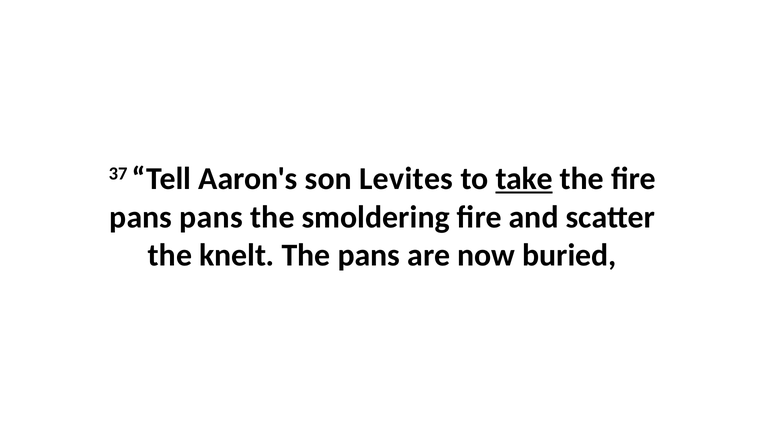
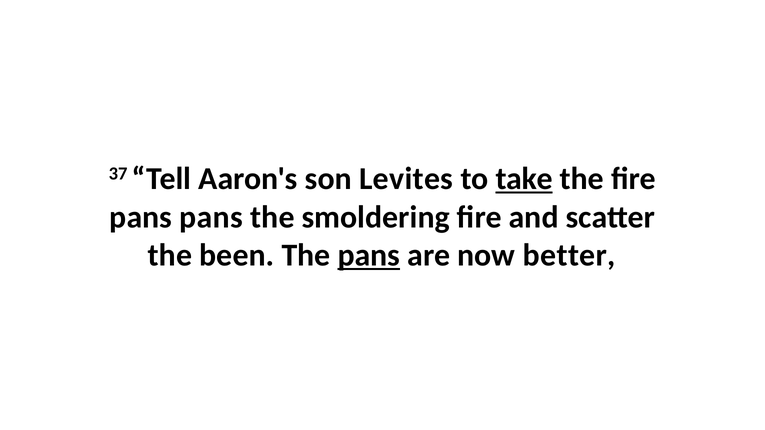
knelt: knelt -> been
pans at (369, 256) underline: none -> present
buried: buried -> better
